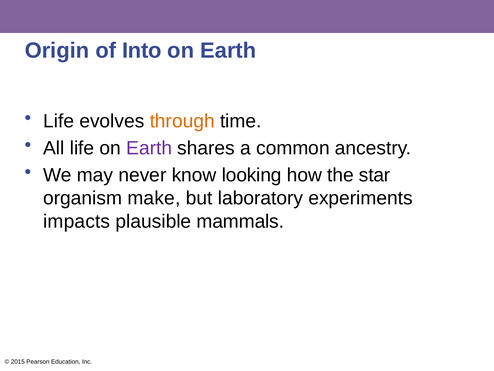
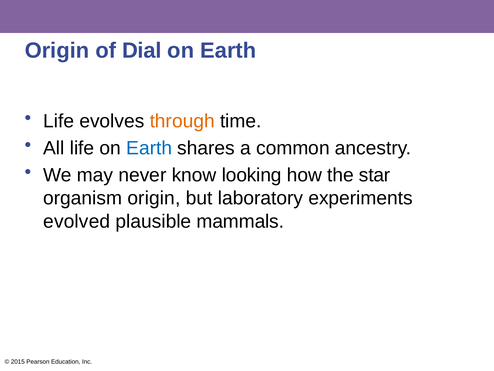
Into: Into -> Dial
Earth at (149, 148) colour: purple -> blue
organism make: make -> origin
impacts: impacts -> evolved
